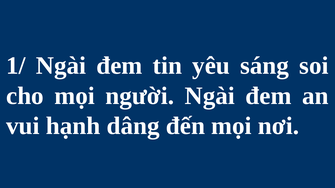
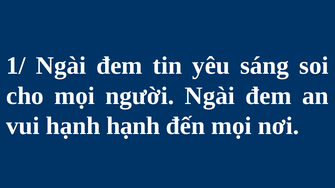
hạnh dâng: dâng -> hạnh
